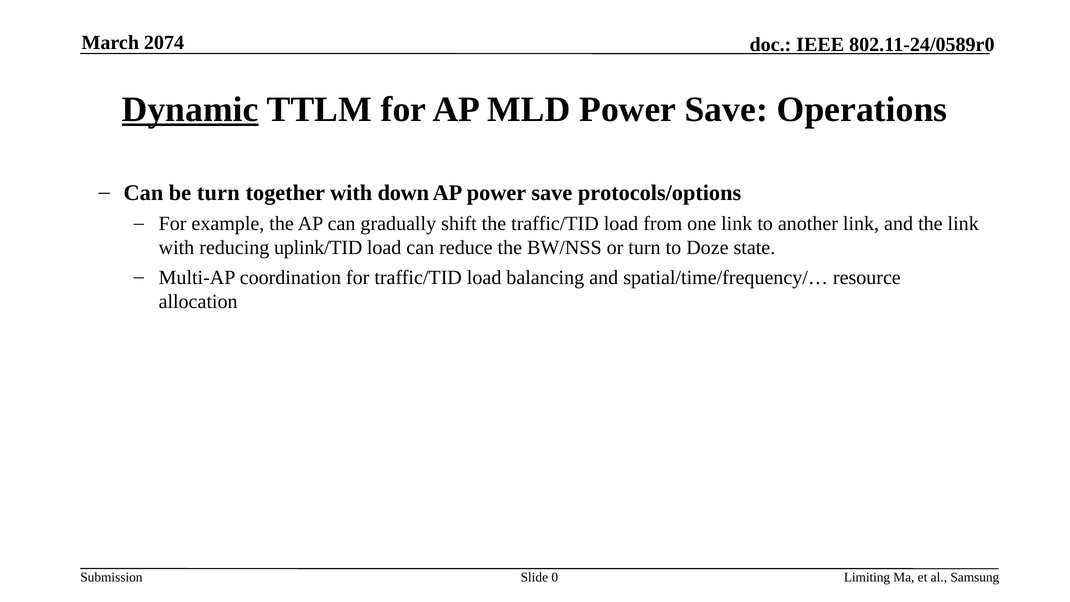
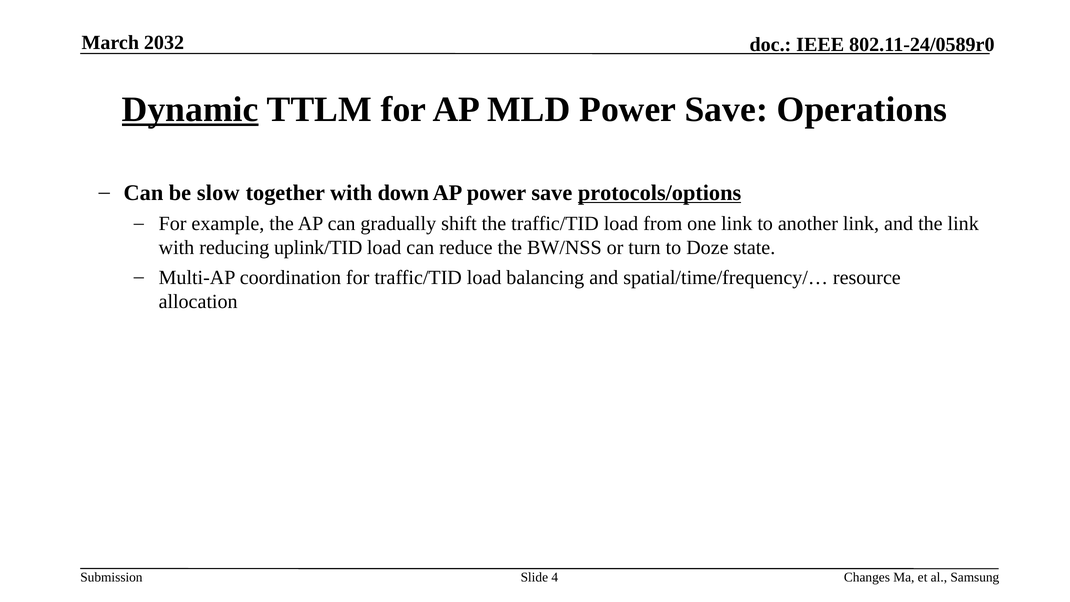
2074: 2074 -> 2032
be turn: turn -> slow
protocols/options underline: none -> present
0: 0 -> 4
Limiting: Limiting -> Changes
